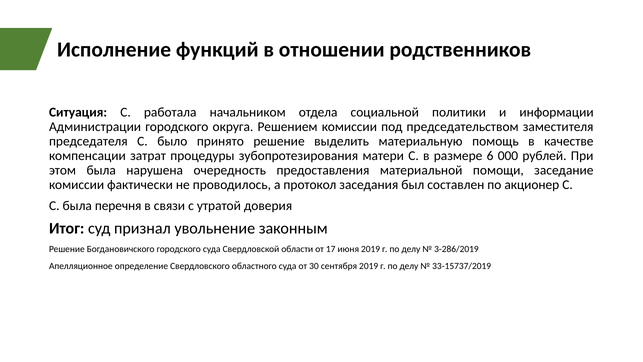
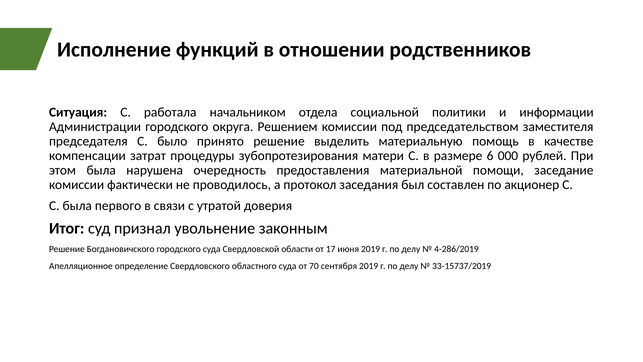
перечня: перечня -> первого
3-286/2019: 3-286/2019 -> 4-286/2019
30: 30 -> 70
